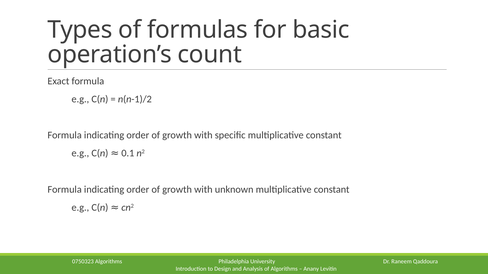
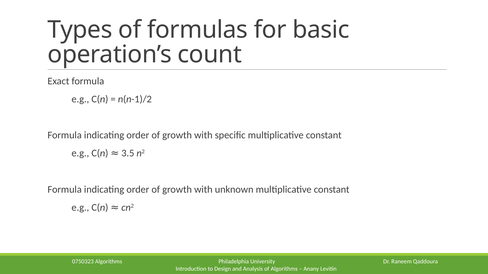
0.1: 0.1 -> 3.5
